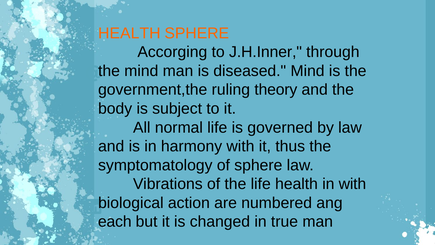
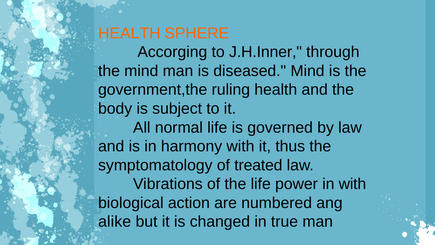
ruling theory: theory -> health
of sphere: sphere -> treated
life health: health -> power
each: each -> alike
